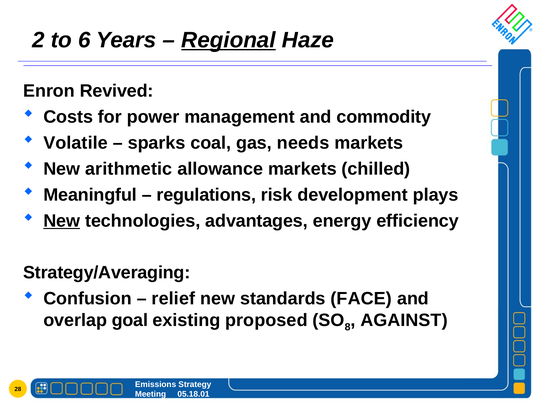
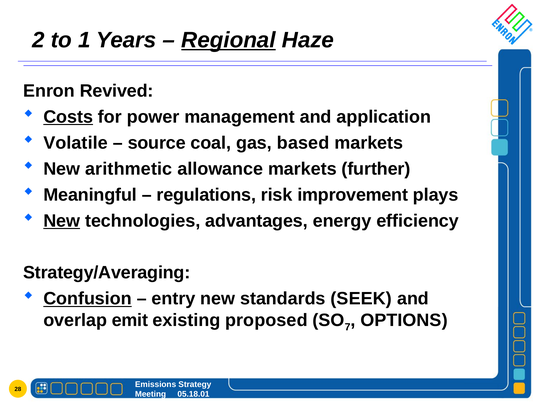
6: 6 -> 1
Costs underline: none -> present
commodity: commodity -> application
sparks: sparks -> source
needs: needs -> based
chilled: chilled -> further
development: development -> improvement
Confusion underline: none -> present
relief: relief -> entry
FACE: FACE -> SEEK
goal: goal -> emit
8: 8 -> 7
AGAINST: AGAINST -> OPTIONS
